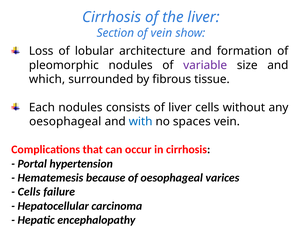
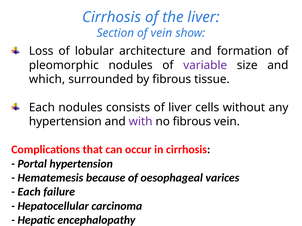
oesophageal at (65, 122): oesophageal -> hypertension
with colour: blue -> purple
no spaces: spaces -> fibrous
Cells at (29, 192): Cells -> Each
